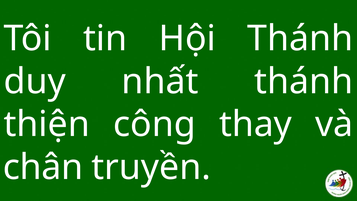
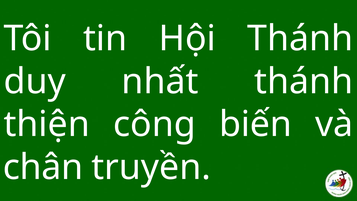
thay: thay -> biến
